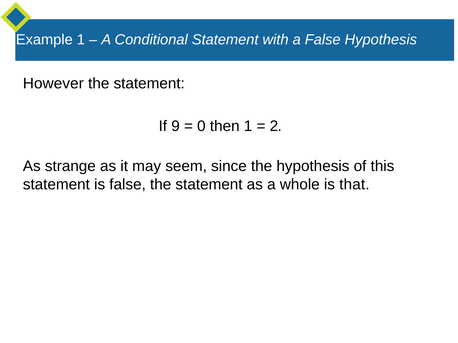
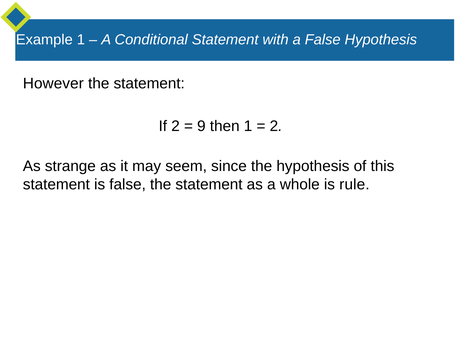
If 9: 9 -> 2
0: 0 -> 9
that: that -> rule
